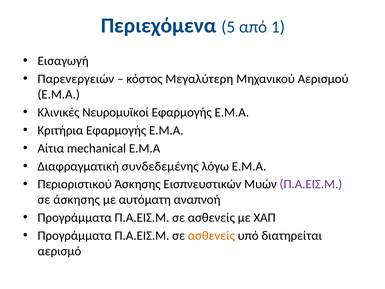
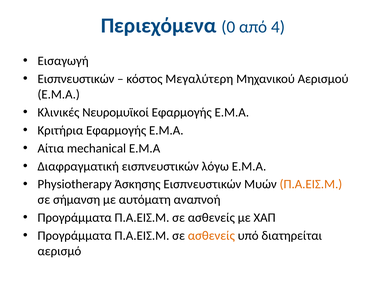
5: 5 -> 0
1: 1 -> 4
Παρενεργειών at (76, 79): Παρενεργειών -> Εισπνευστικών
Διαφραγματική συνδεδεμένης: συνδεδεμένης -> εισπνευστικών
Περιοριστικού: Περιοριστικού -> Physiotherapy
Π.Α.ΕΙΣ.Μ at (311, 184) colour: purple -> orange
σε άσκησης: άσκησης -> σήμανση
